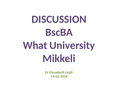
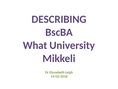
DISCUSSION: DISCUSSION -> DESCRIBING
